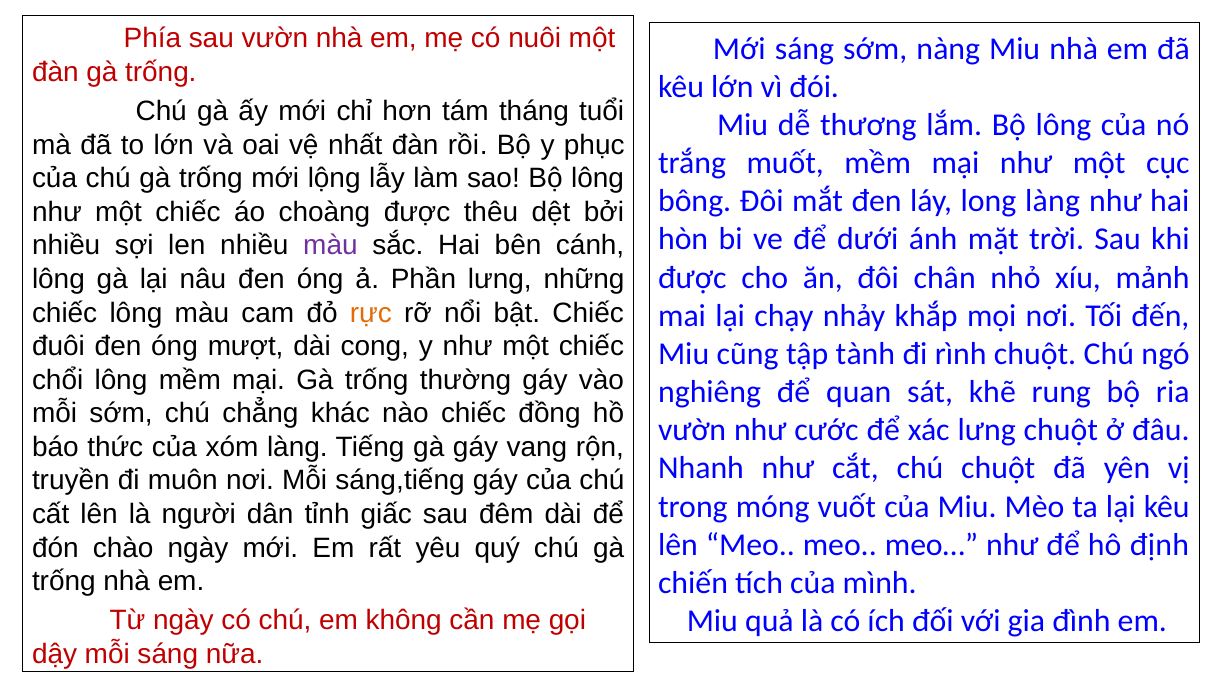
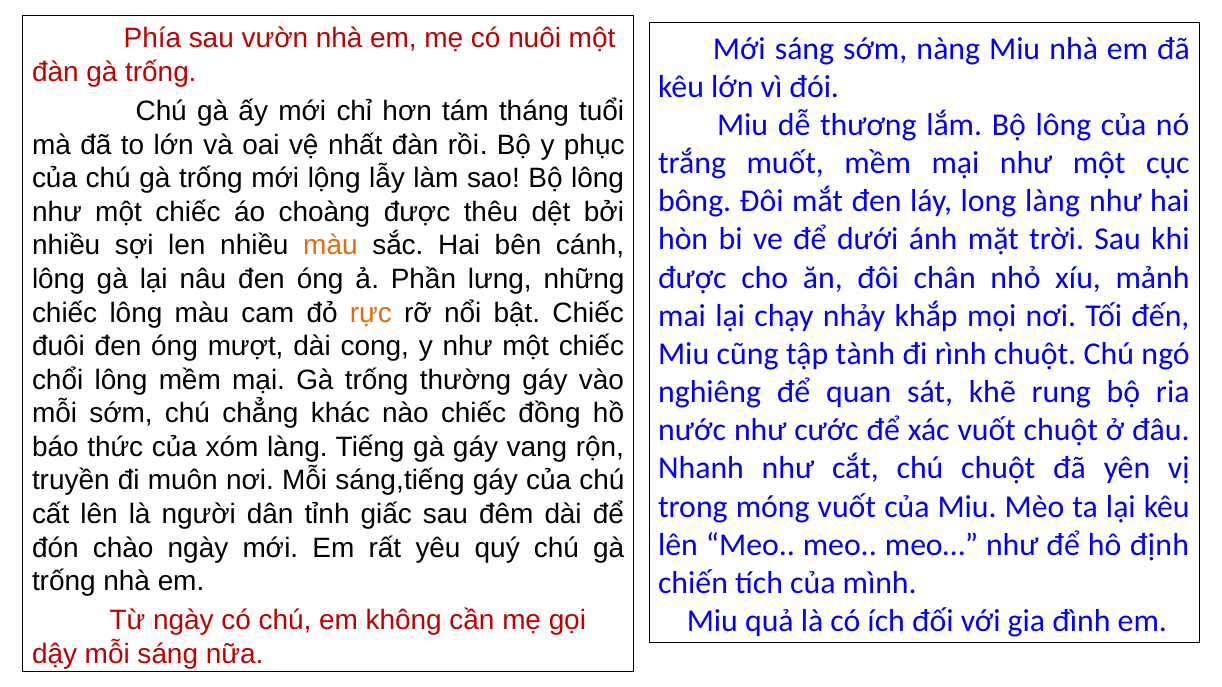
màu at (330, 246) colour: purple -> orange
vườn at (692, 430): vườn -> nước
xác lưng: lưng -> vuốt
